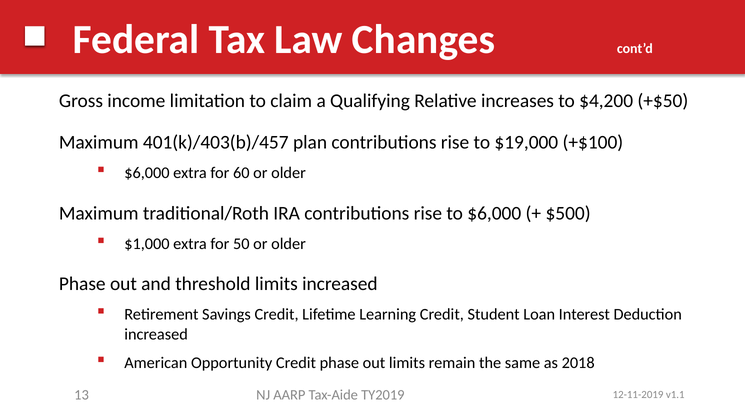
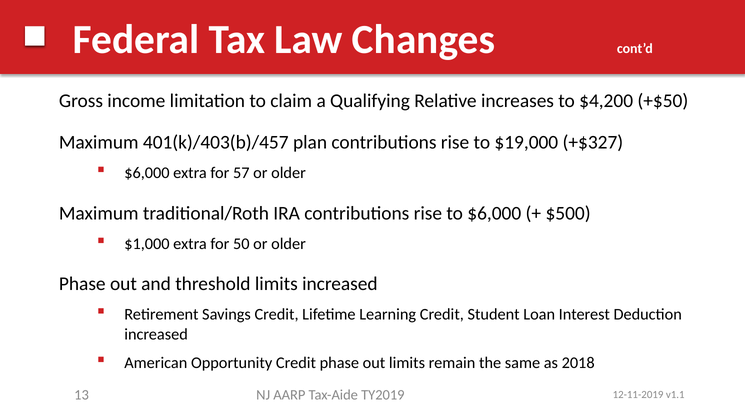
+$100: +$100 -> +$327
60: 60 -> 57
